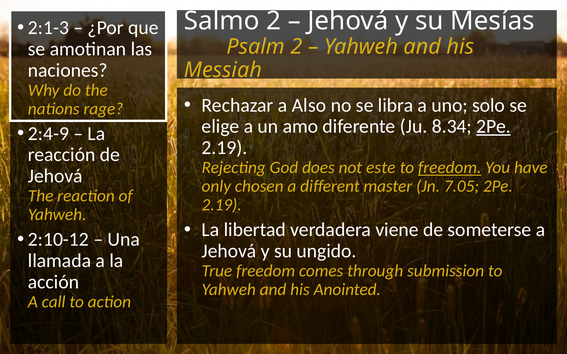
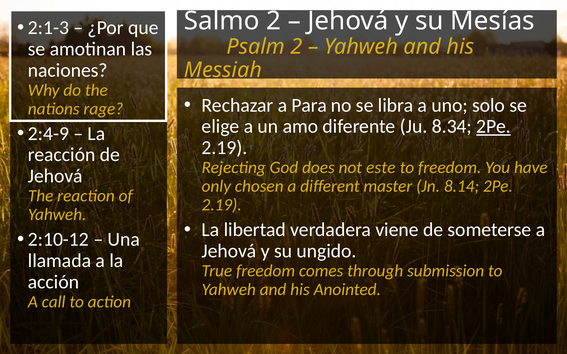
Also: Also -> Para
freedom at (450, 168) underline: present -> none
7.05: 7.05 -> 8.14
